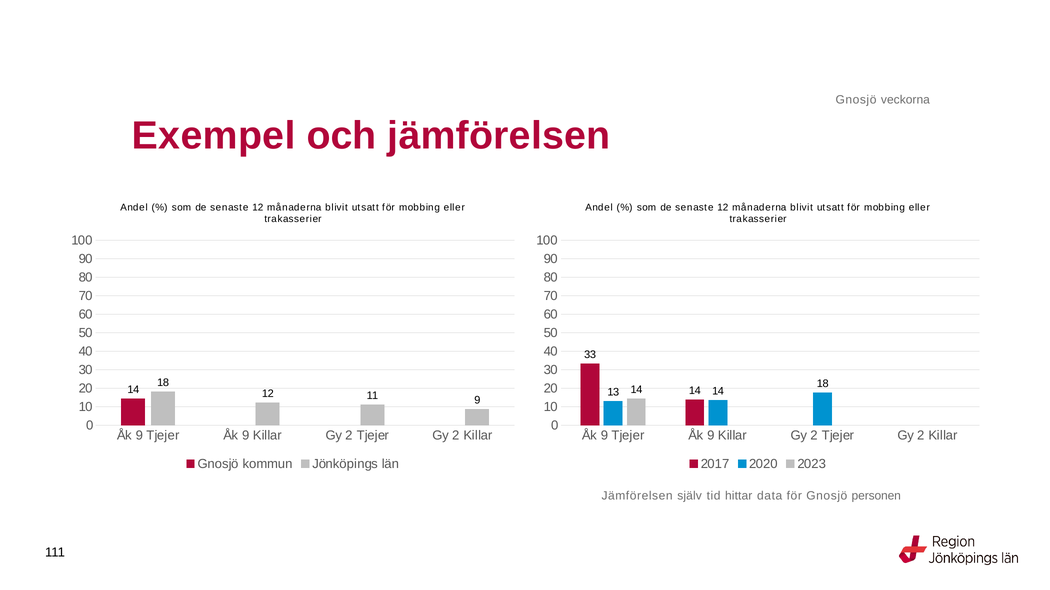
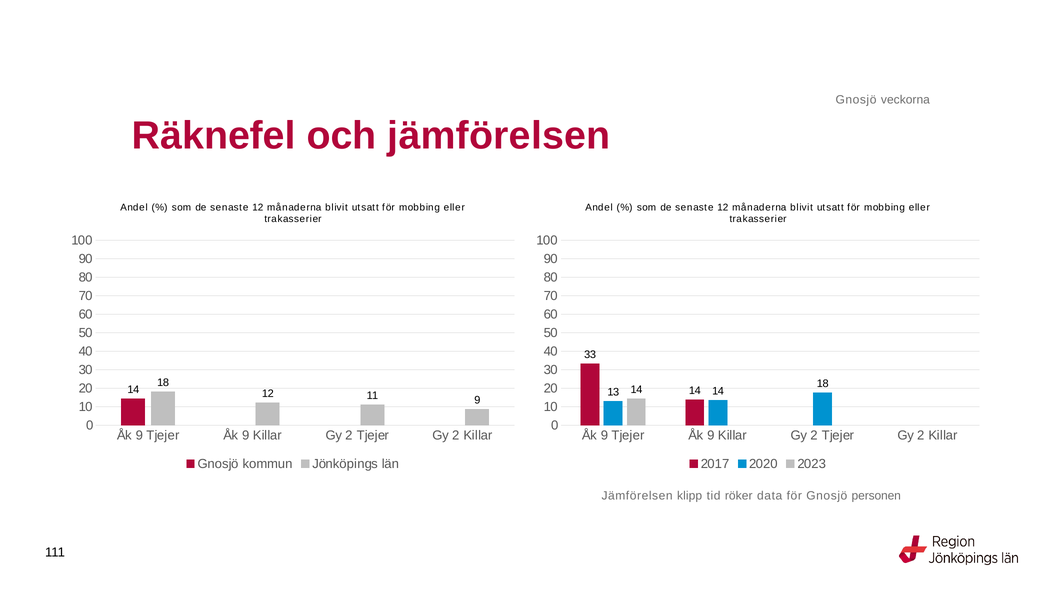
Exempel: Exempel -> Räknefel
själv: själv -> klipp
hittar: hittar -> röker
